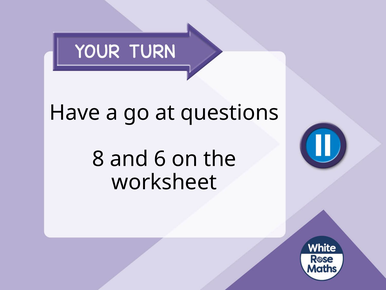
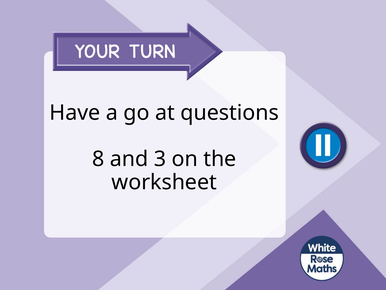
6: 6 -> 3
